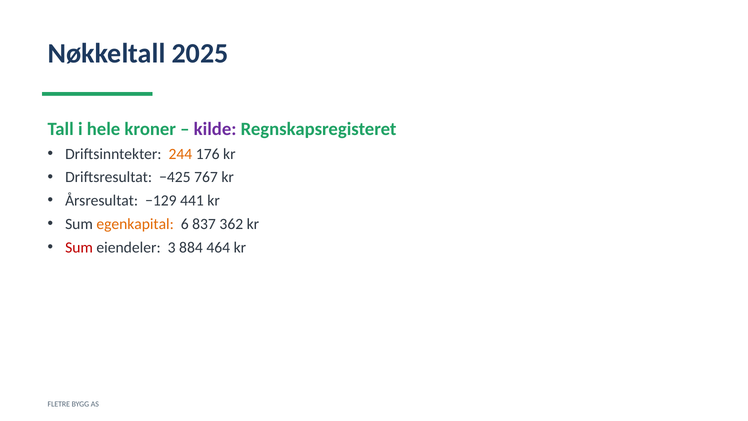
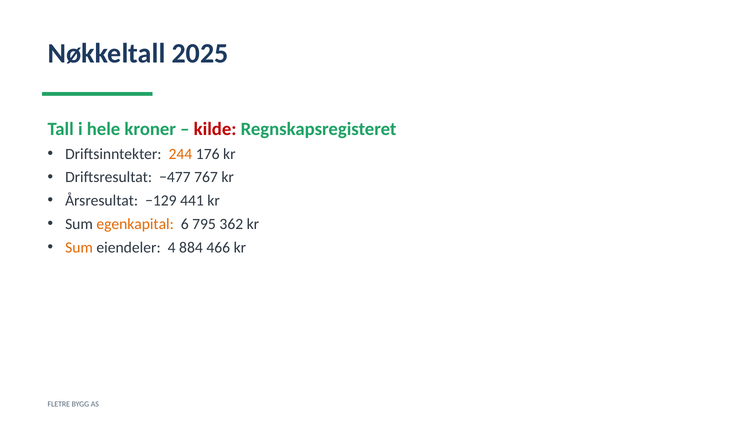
kilde colour: purple -> red
−425: −425 -> −477
837: 837 -> 795
Sum at (79, 247) colour: red -> orange
3: 3 -> 4
464: 464 -> 466
